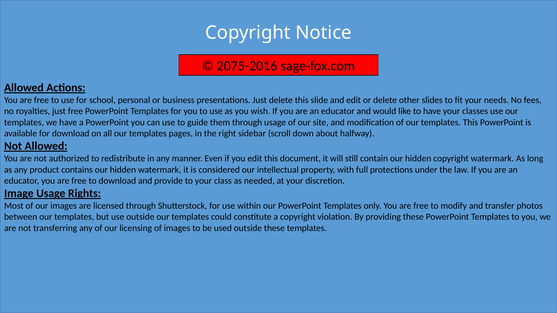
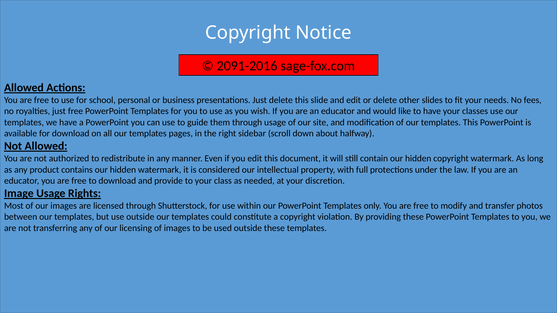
2075-2016: 2075-2016 -> 2091-2016
